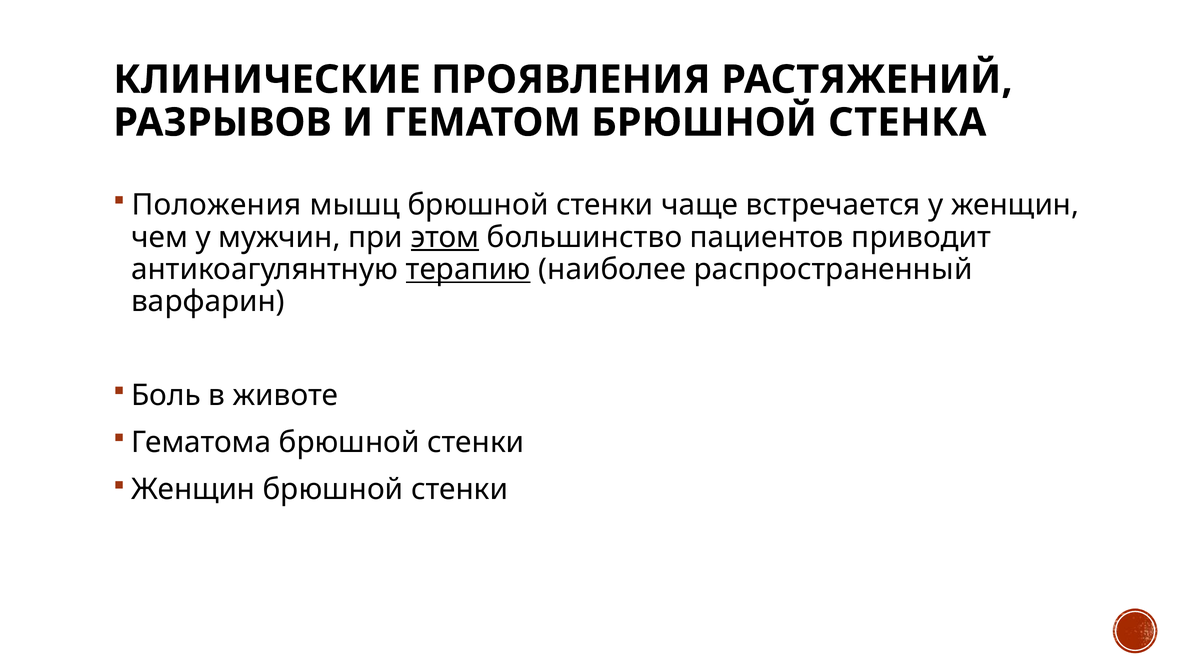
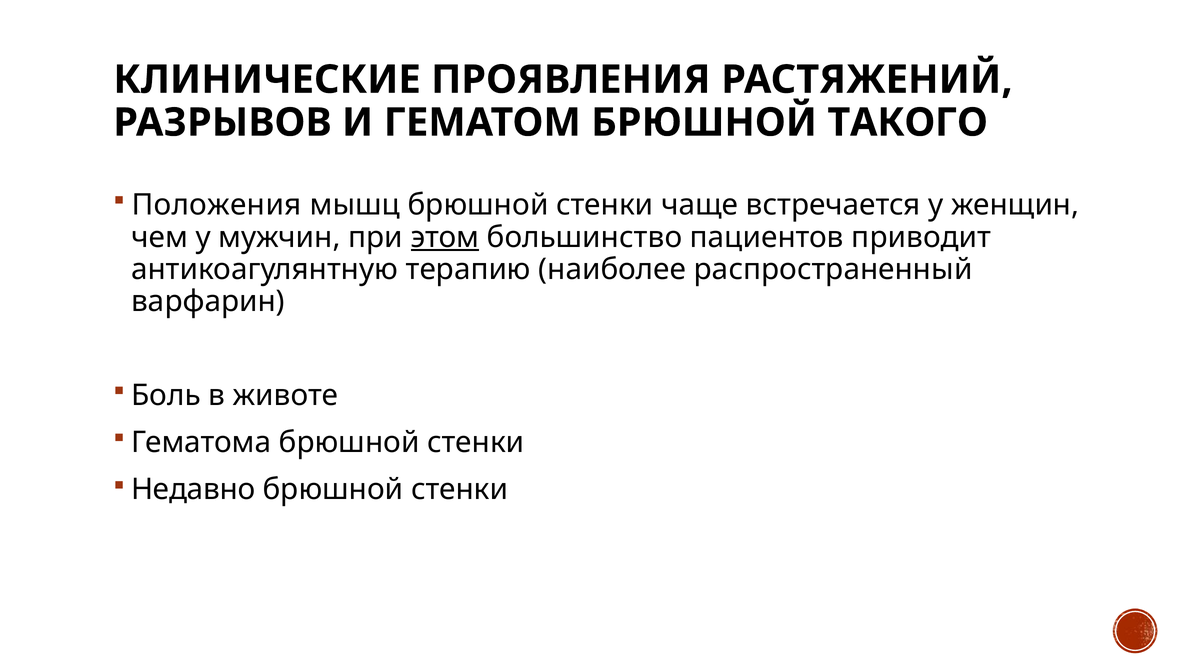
СТЕНКА: СТЕНКА -> ТАКОГО
терапию underline: present -> none
Женщин at (193, 489): Женщин -> Недавно
